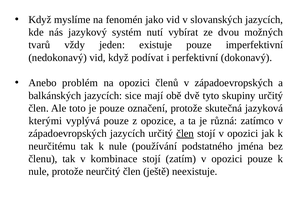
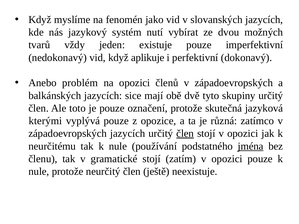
podívat: podívat -> aplikuje
jména underline: none -> present
kombinace: kombinace -> gramatické
